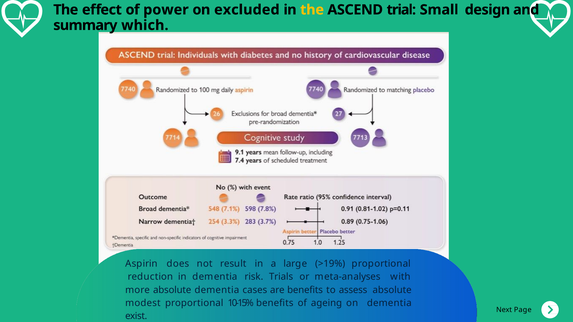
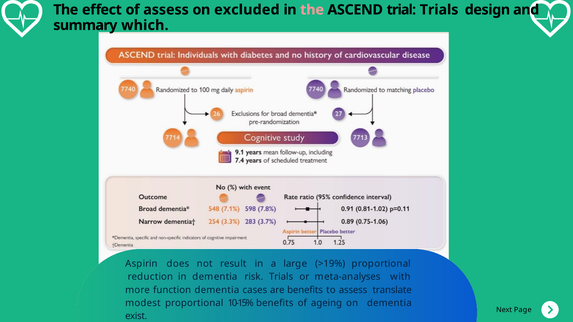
of power: power -> assess
the at (312, 10) colour: yellow -> pink
trial Small: Small -> Trials
more absolute: absolute -> function
assess absolute: absolute -> translate
